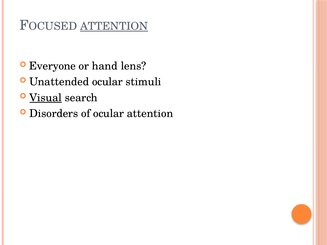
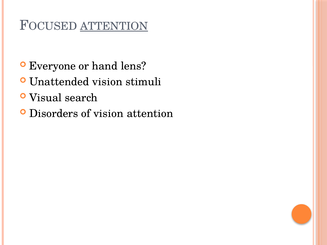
Unattended ocular: ocular -> vision
Visual underline: present -> none
of ocular: ocular -> vision
